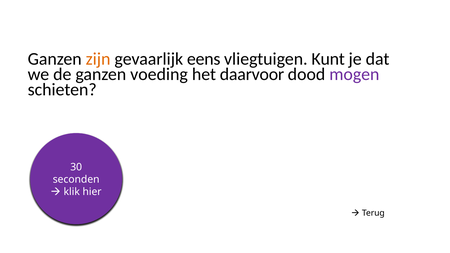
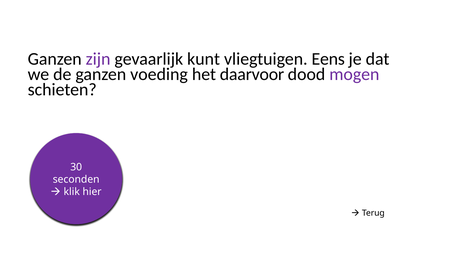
zijn colour: orange -> purple
eens: eens -> kunt
Kunt: Kunt -> Eens
